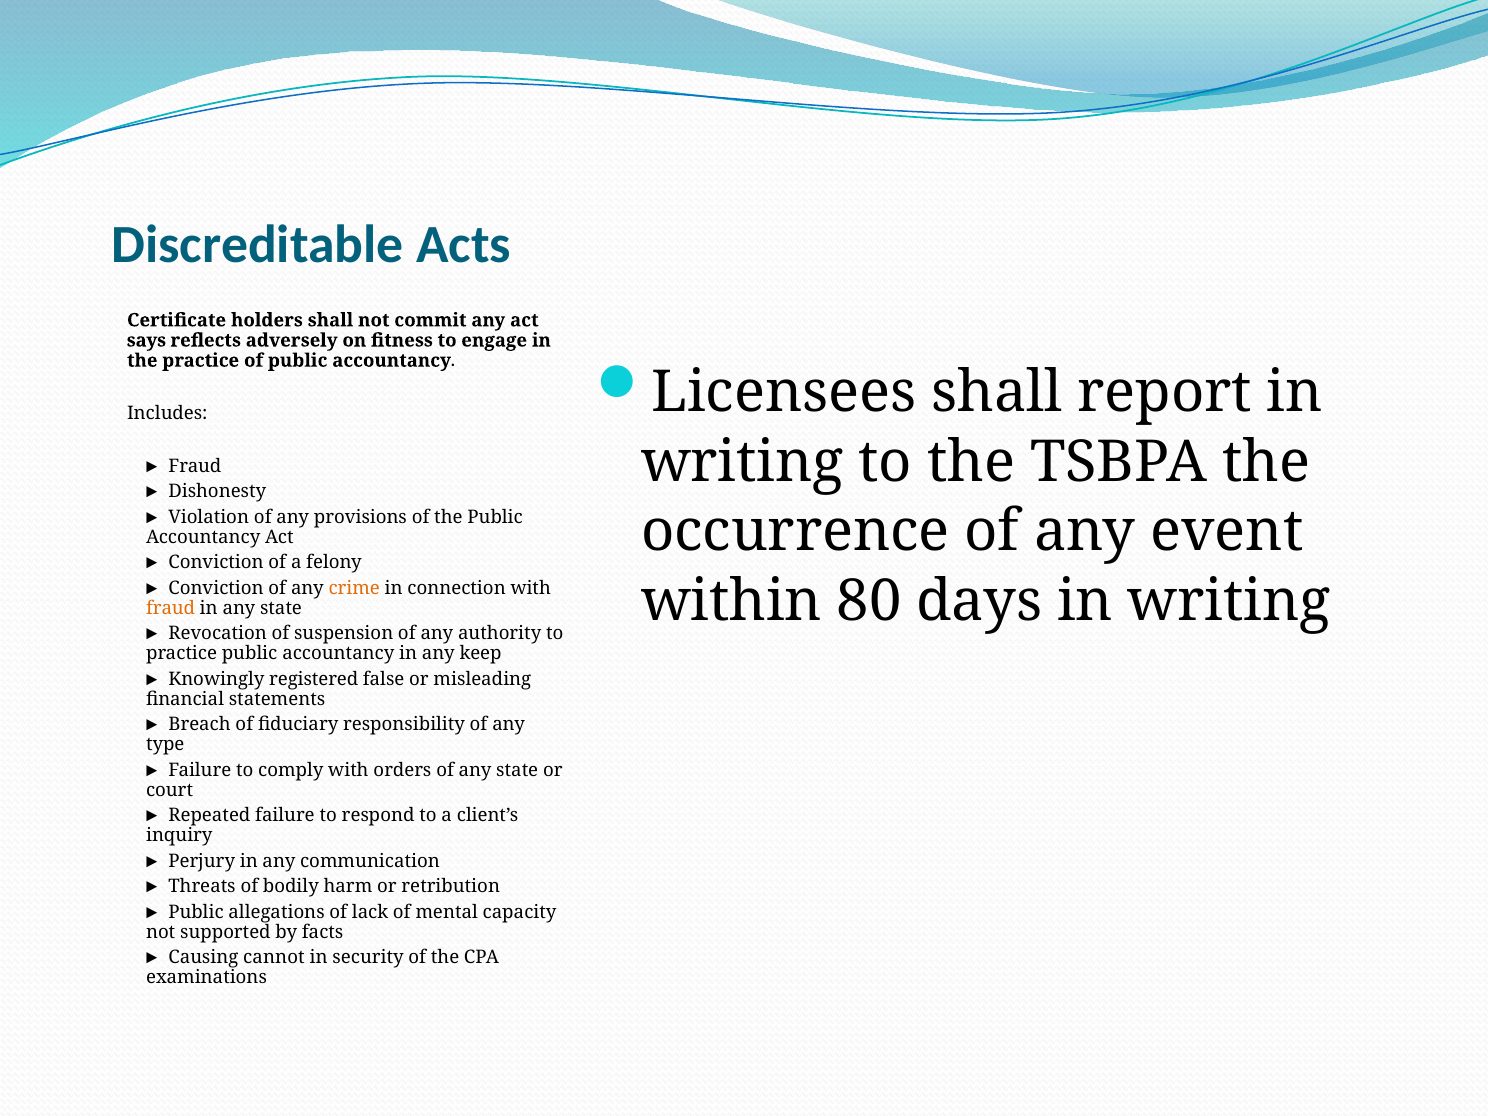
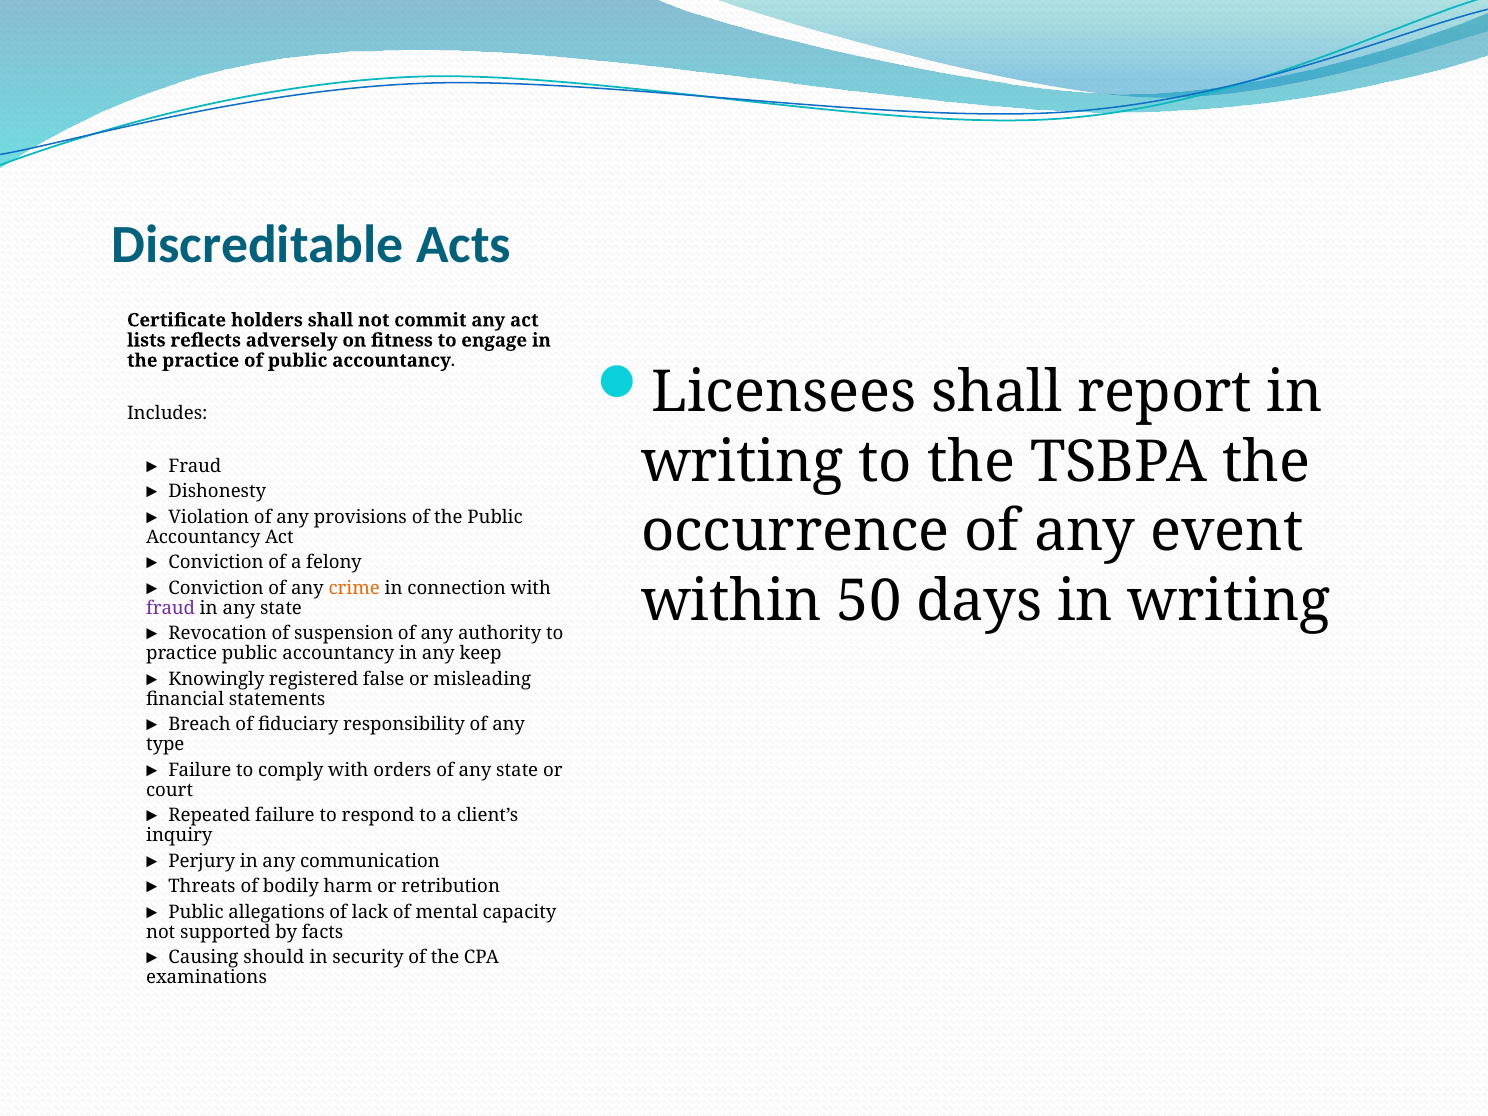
says: says -> lists
80: 80 -> 50
fraud at (171, 608) colour: orange -> purple
cannot: cannot -> should
